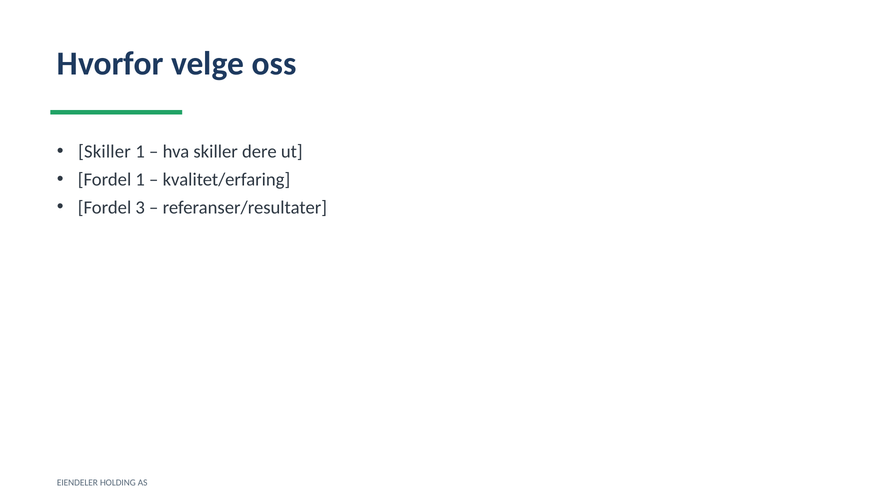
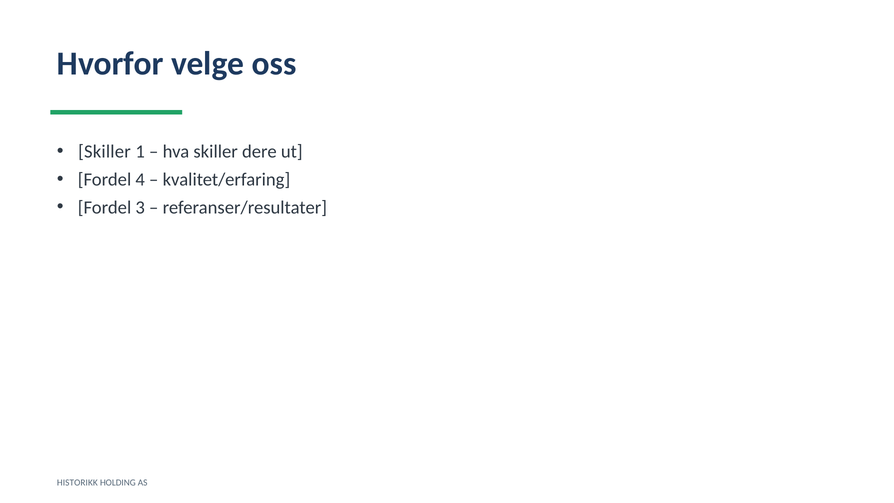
Fordel 1: 1 -> 4
EIENDELER: EIENDELER -> HISTORIKK
